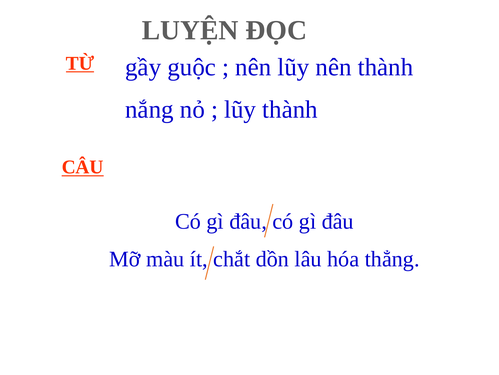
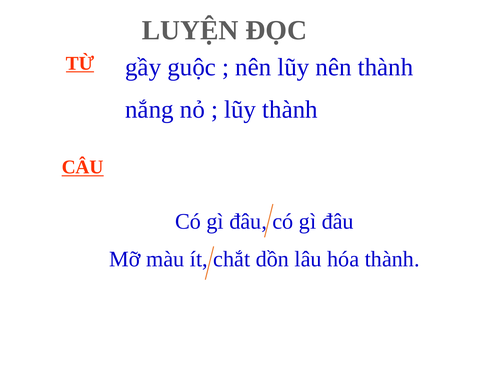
hóa thẳng: thẳng -> thành
